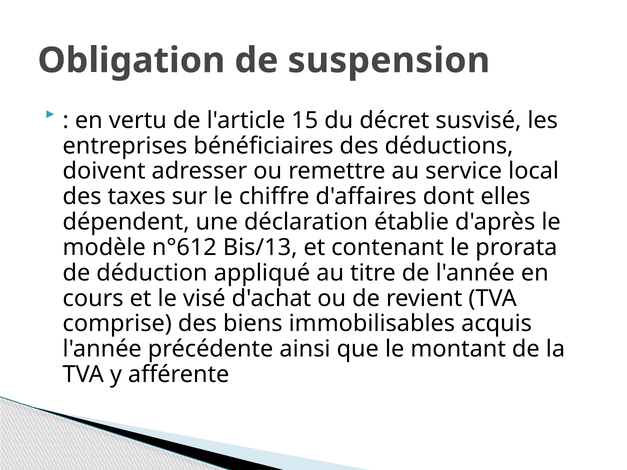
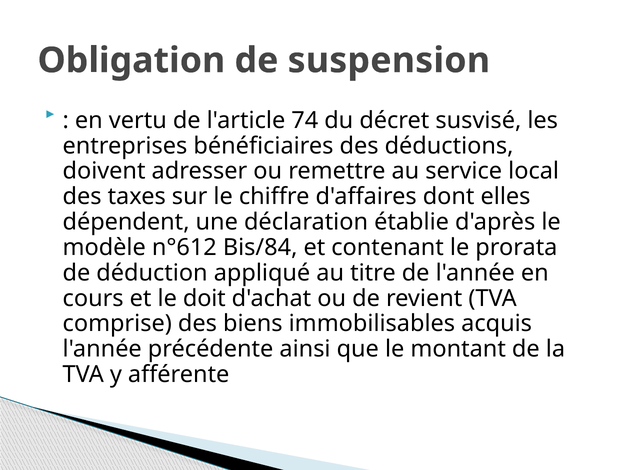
15: 15 -> 74
Bis/13: Bis/13 -> Bis/84
visé: visé -> doit
